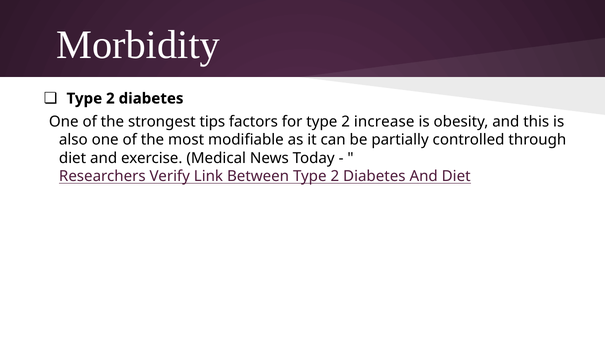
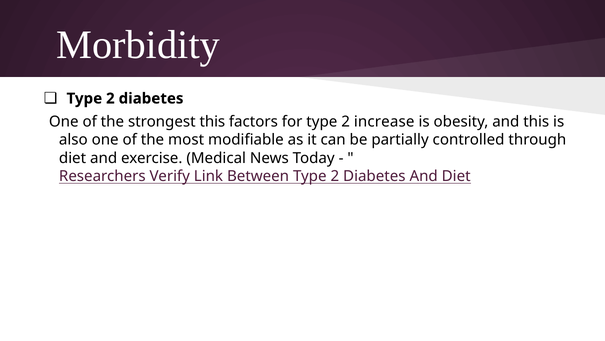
strongest tips: tips -> this
